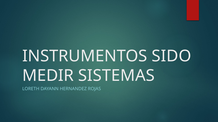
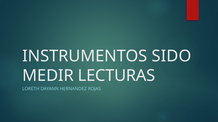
SISTEMAS: SISTEMAS -> LECTURAS
